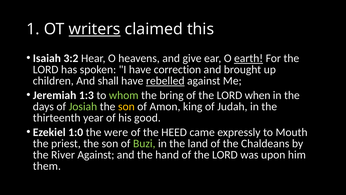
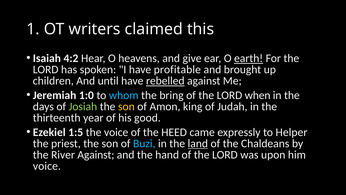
writers underline: present -> none
3:2: 3:2 -> 4:2
correction: correction -> profitable
shall: shall -> until
1:3: 1:3 -> 1:0
whom colour: light green -> light blue
1:0: 1:0 -> 1:5
the were: were -> voice
Mouth: Mouth -> Helper
Buzi colour: light green -> light blue
land underline: none -> present
them at (47, 166): them -> voice
